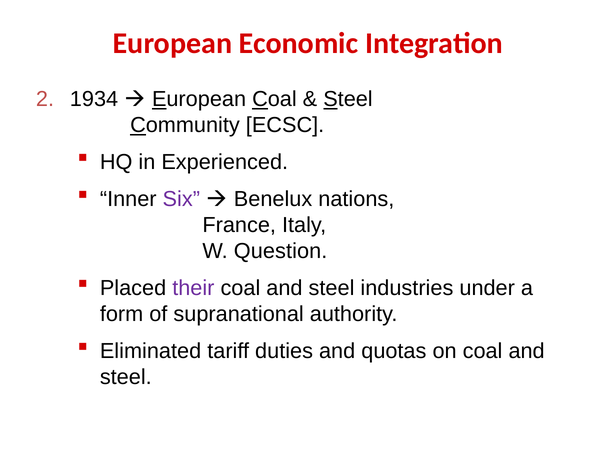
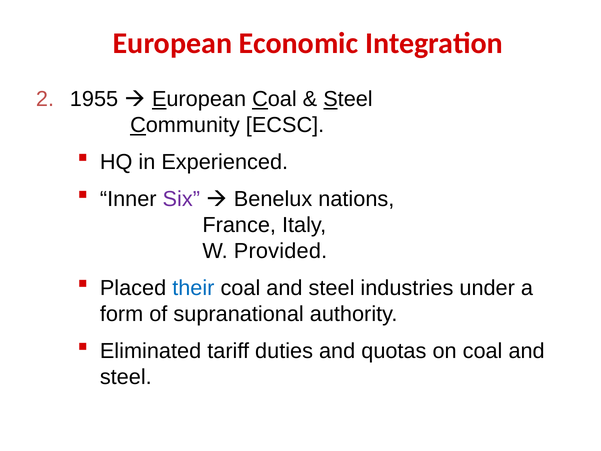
1934: 1934 -> 1955
Question: Question -> Provided
their colour: purple -> blue
